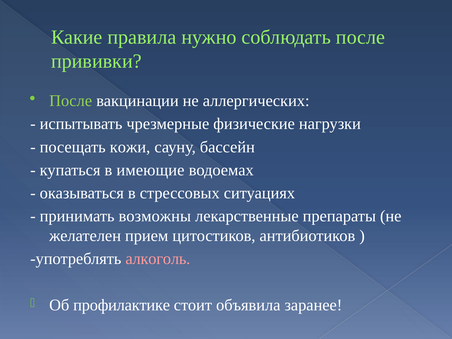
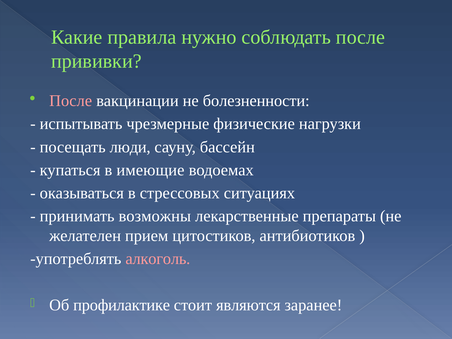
После at (71, 101) colour: light green -> pink
аллергических: аллергических -> болезненности
кожи: кожи -> люди
объявила: объявила -> являются
